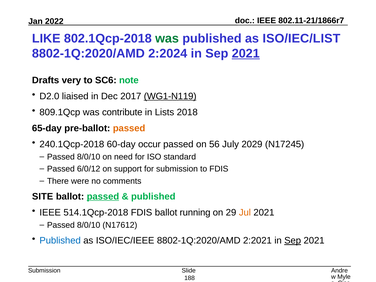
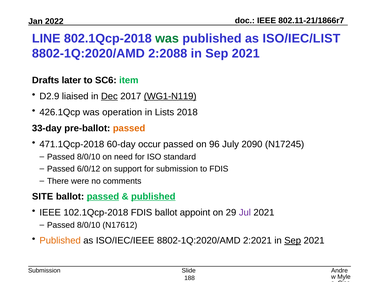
LIKE: LIKE -> LINE
2:2024: 2:2024 -> 2:2088
2021 at (246, 54) underline: present -> none
very: very -> later
note: note -> item
D2.0: D2.0 -> D2.9
Dec underline: none -> present
809.1Qcp: 809.1Qcp -> 426.1Qcp
contribute: contribute -> operation
65-day: 65-day -> 33-day
240.1Qcp-2018: 240.1Qcp-2018 -> 471.1Qcp-2018
56: 56 -> 96
2029: 2029 -> 2090
published at (153, 197) underline: none -> present
514.1Qcp-2018: 514.1Qcp-2018 -> 102.1Qcp-2018
running: running -> appoint
Jul colour: orange -> purple
Published at (60, 241) colour: blue -> orange
